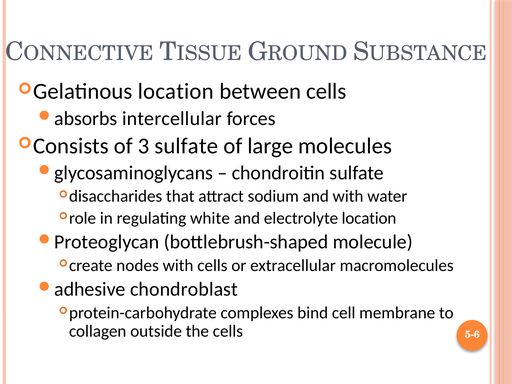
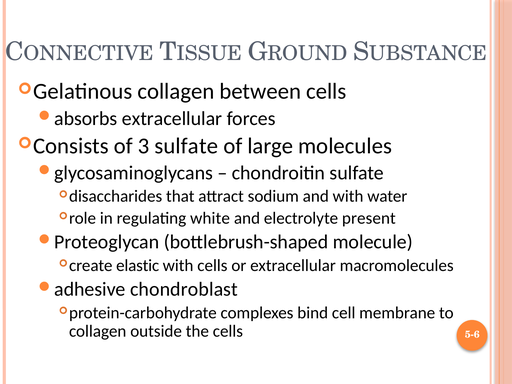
location at (176, 91): location -> collagen
intercellular at (172, 119): intercellular -> extracellular
electrolyte location: location -> present
nodes: nodes -> elastic
